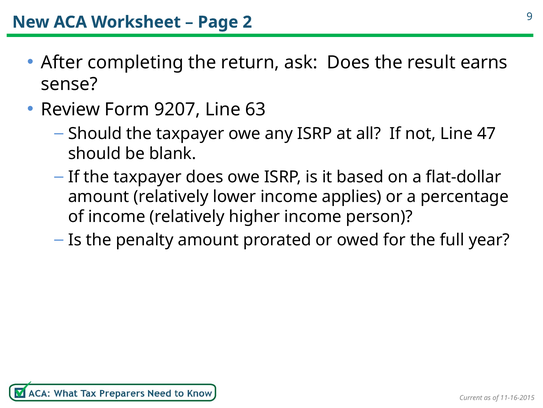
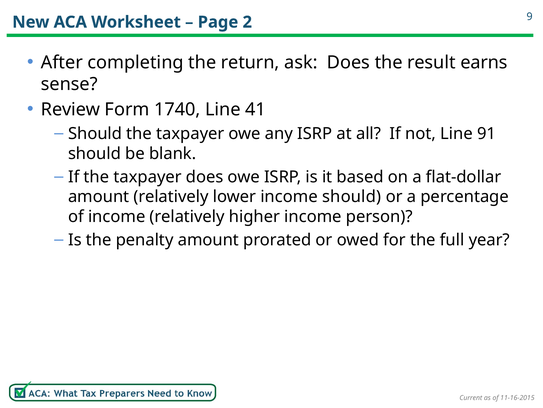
9207: 9207 -> 1740
63: 63 -> 41
47: 47 -> 91
income applies: applies -> should
